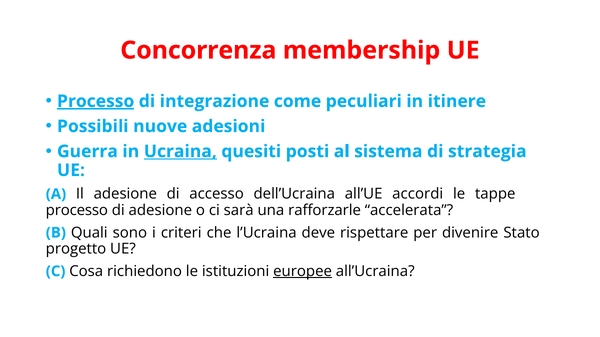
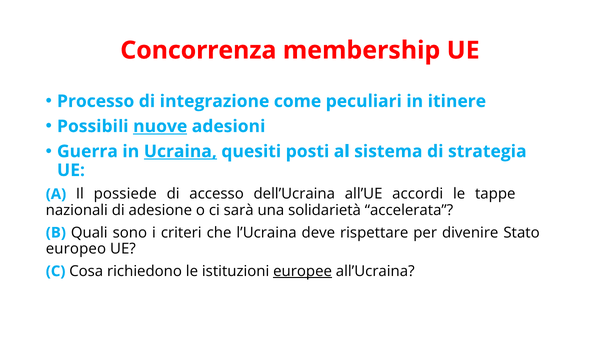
Processo at (96, 101) underline: present -> none
nuove underline: none -> present
Il adesione: adesione -> possiede
processo at (77, 211): processo -> nazionali
rafforzarle: rafforzarle -> solidarietà
progetto: progetto -> europeo
